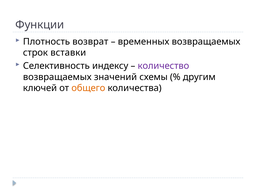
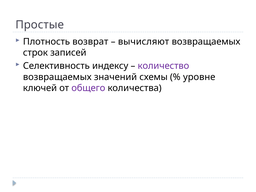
Функции: Функции -> Простые
временных: временных -> вычисляют
вставки: вставки -> записей
другим: другим -> уровне
общего colour: orange -> purple
